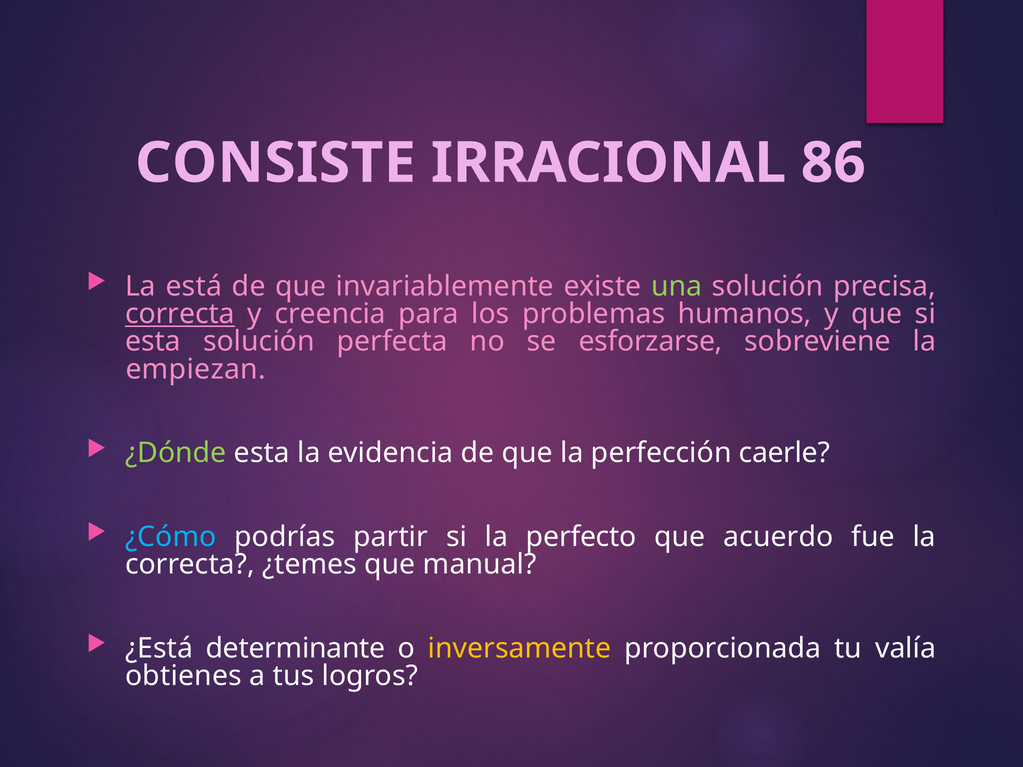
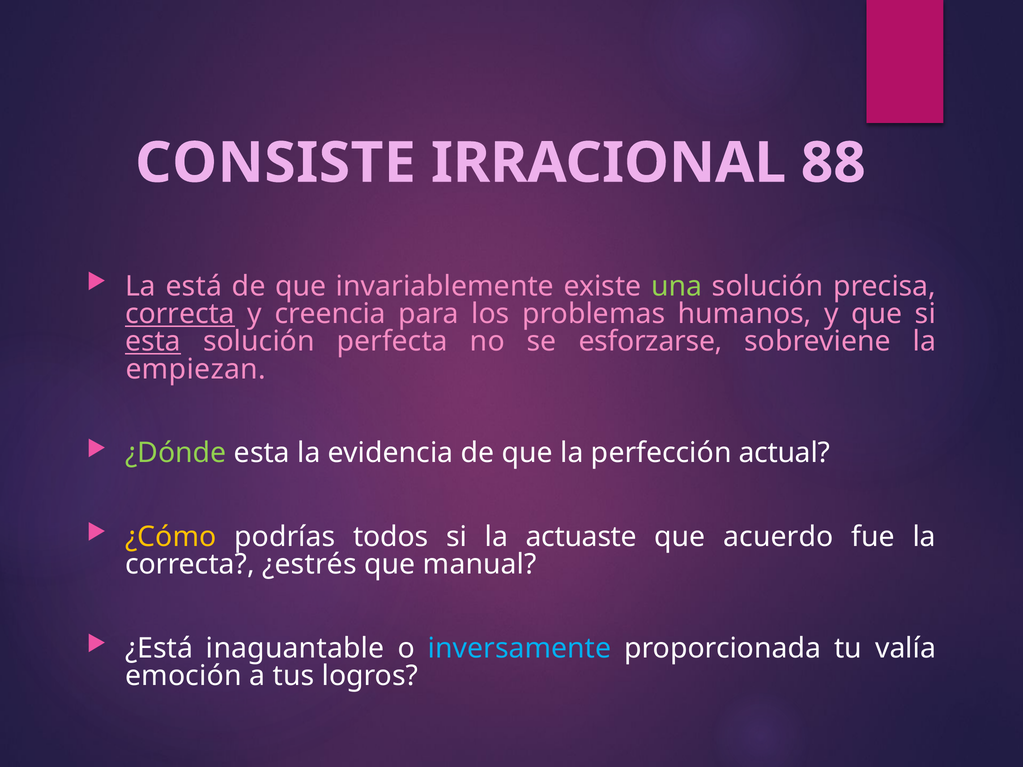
86: 86 -> 88
esta at (153, 342) underline: none -> present
caerle: caerle -> actual
¿Cómo colour: light blue -> yellow
partir: partir -> todos
perfecto: perfecto -> actuaste
¿temes: ¿temes -> ¿estrés
determinante: determinante -> inaguantable
inversamente colour: yellow -> light blue
obtienes: obtienes -> emoción
